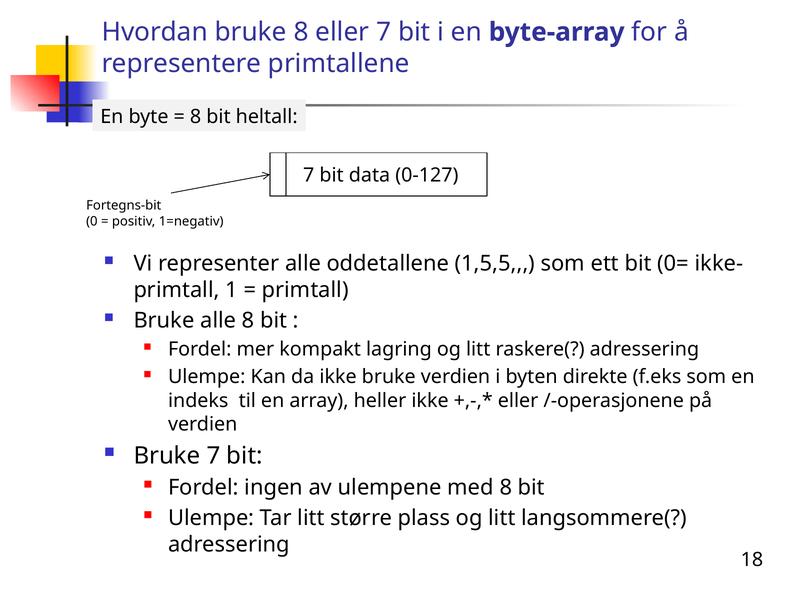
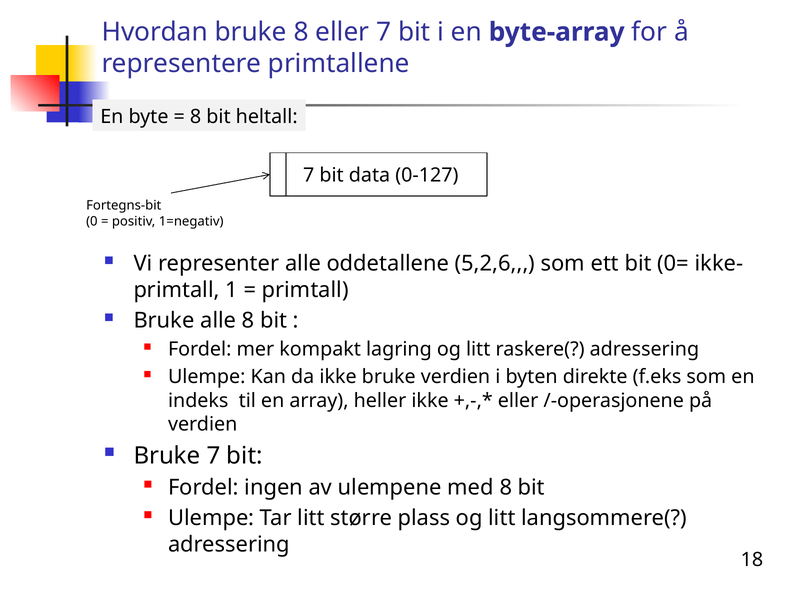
1,5,5: 1,5,5 -> 5,2,6
